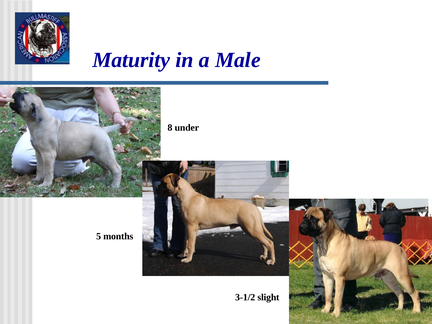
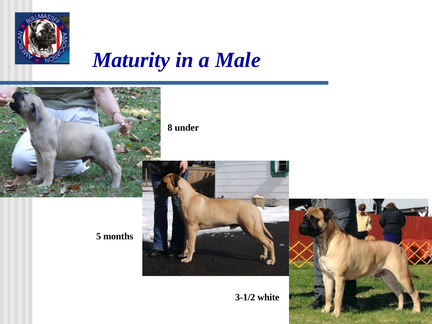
slight: slight -> white
